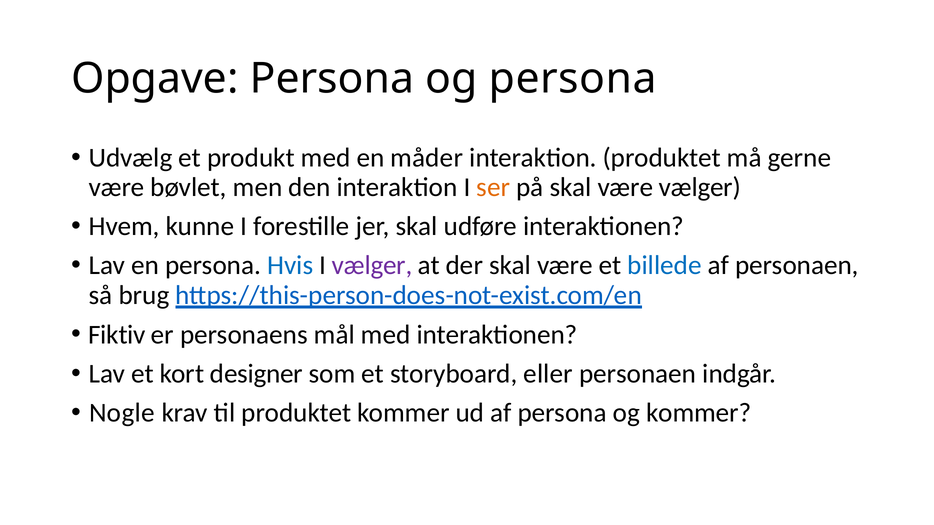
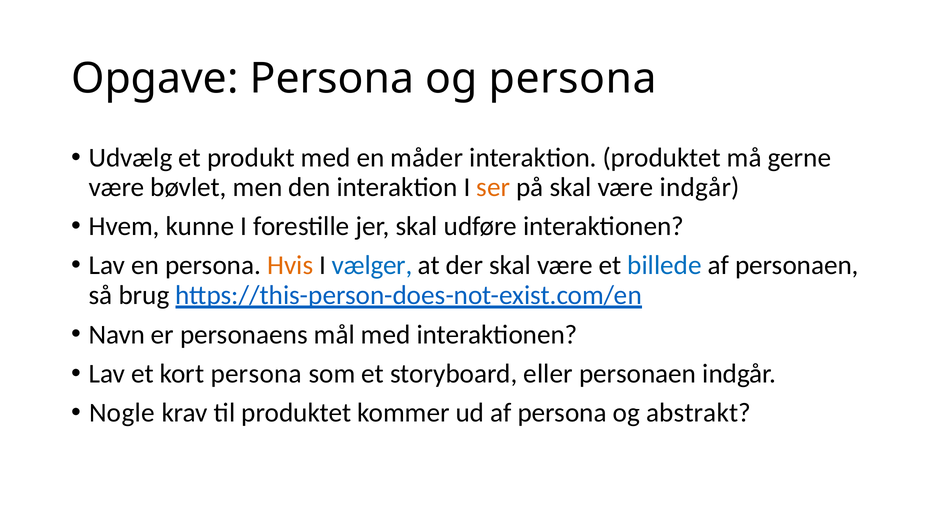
være vælger: vælger -> indgår
Hvis colour: blue -> orange
vælger at (372, 266) colour: purple -> blue
Fiktiv: Fiktiv -> Navn
kort designer: designer -> persona
og kommer: kommer -> abstrakt
